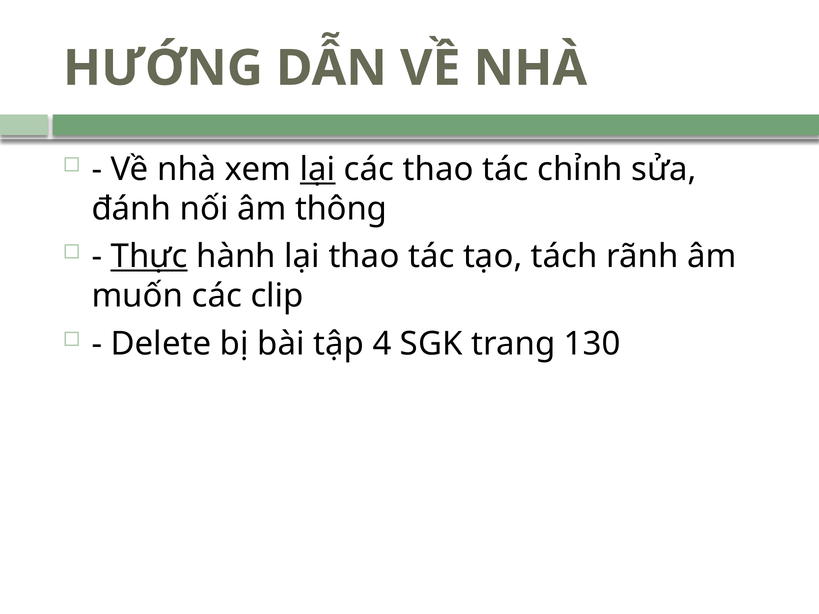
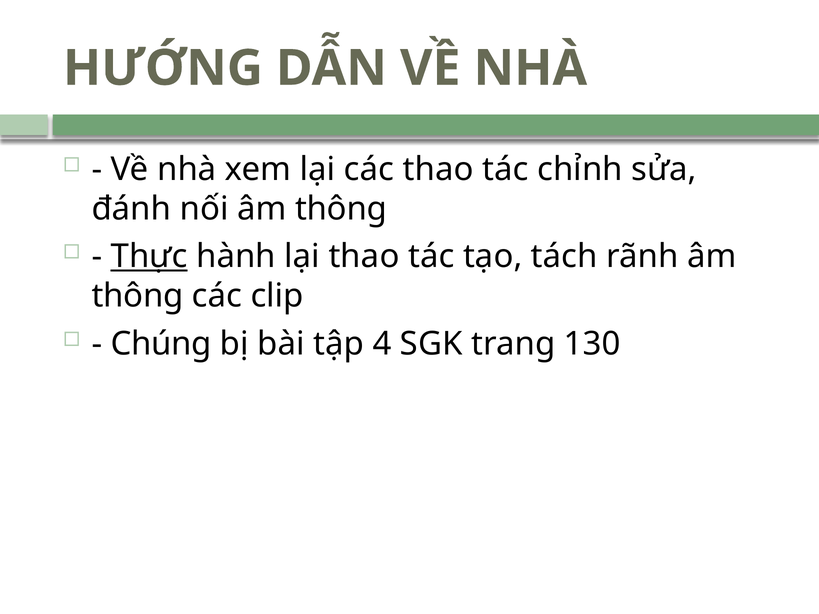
lại at (318, 169) underline: present -> none
muốn at (137, 296): muốn -> thông
Delete: Delete -> Chúng
